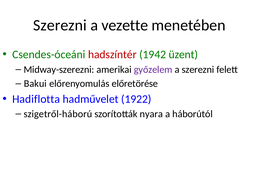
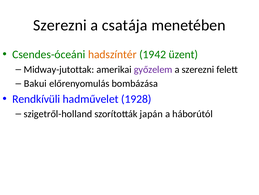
vezette: vezette -> csatája
hadszíntér colour: red -> orange
Midway-szerezni: Midway-szerezni -> Midway-jutottak
előretörése: előretörése -> bombázása
Hadiflotta: Hadiflotta -> Rendkívüli
1922: 1922 -> 1928
szigetről-háború: szigetről-háború -> szigetről-holland
nyara: nyara -> japán
